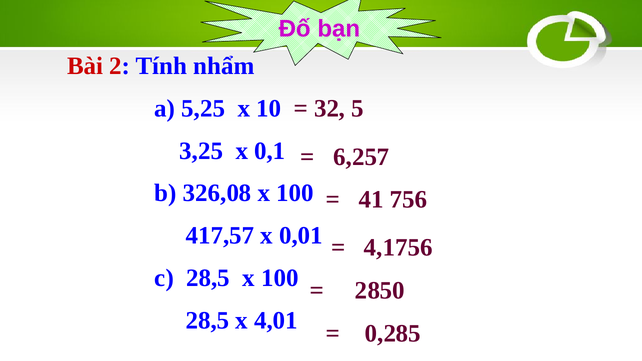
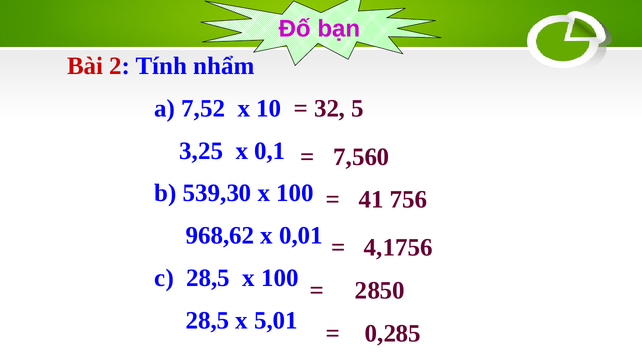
5,25: 5,25 -> 7,52
6,257: 6,257 -> 7,560
326,08: 326,08 -> 539,30
417,57: 417,57 -> 968,62
4,01: 4,01 -> 5,01
